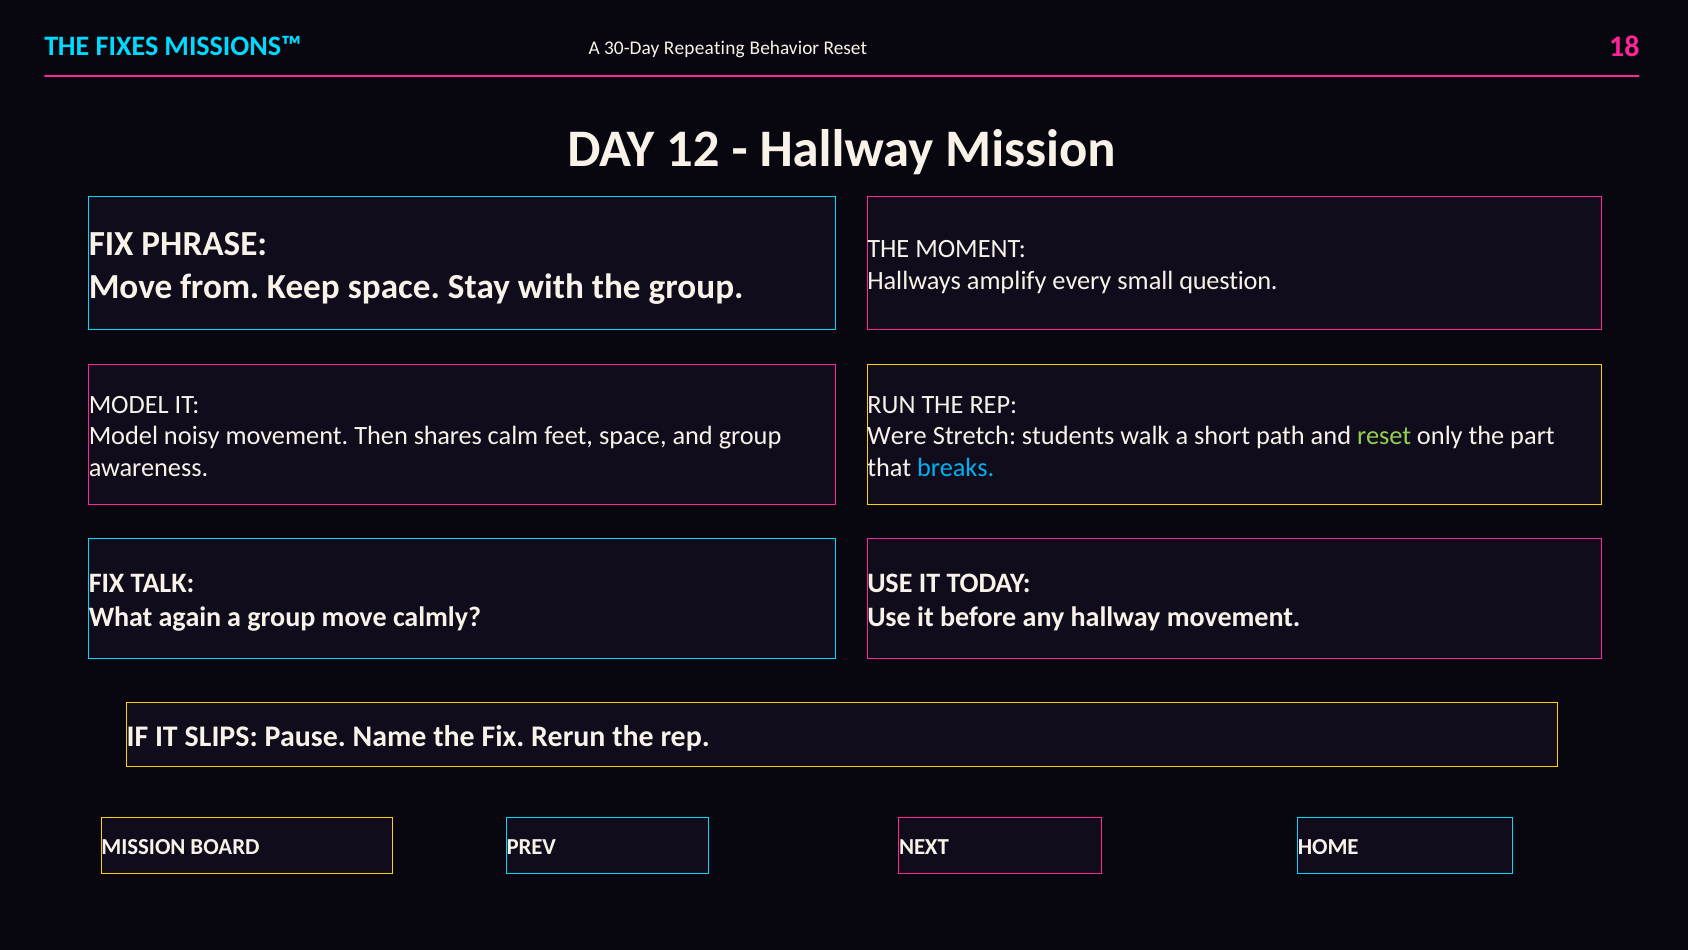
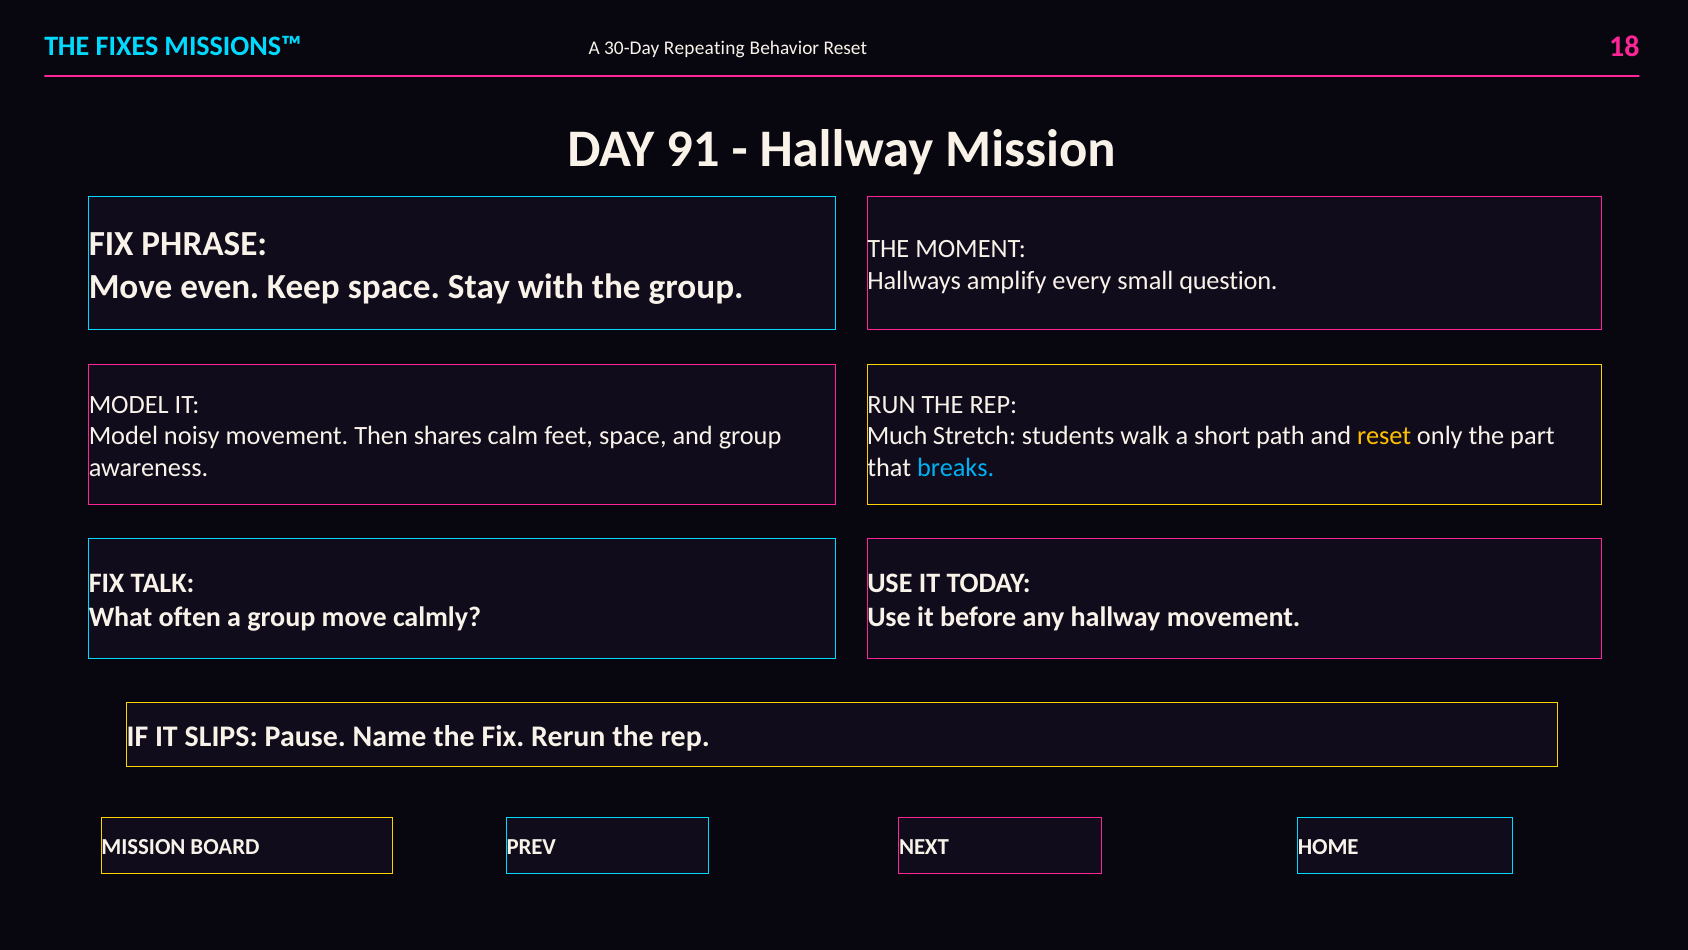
12: 12 -> 91
from: from -> even
Were: Were -> Much
reset at (1384, 436) colour: light green -> yellow
again: again -> often
